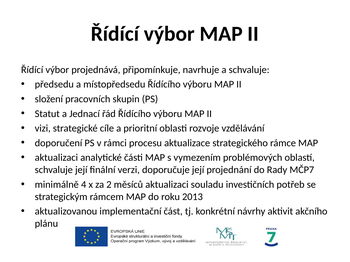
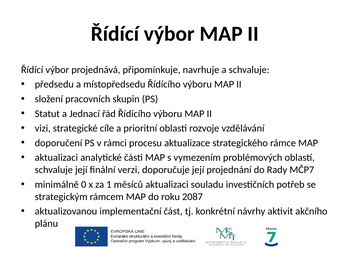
4: 4 -> 0
2: 2 -> 1
2013: 2013 -> 2087
